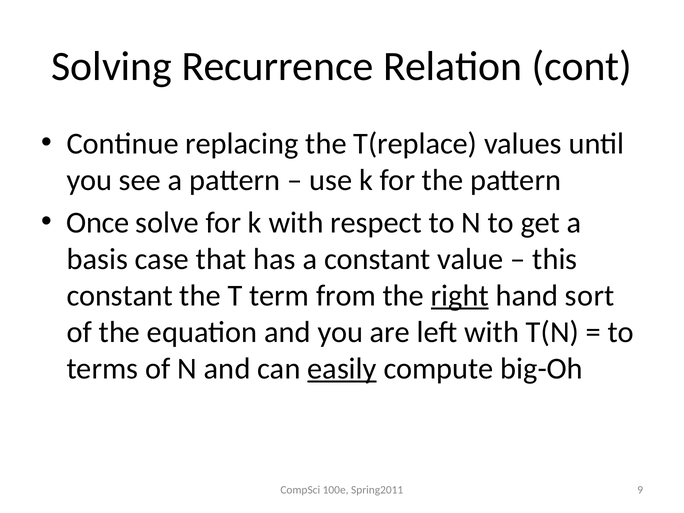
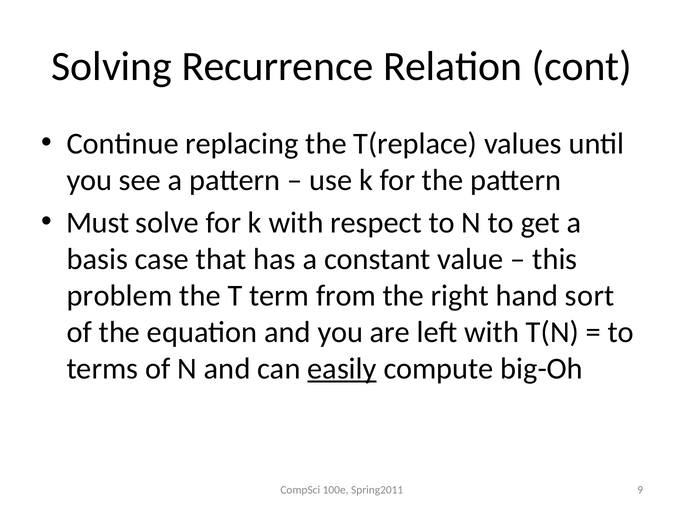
Once: Once -> Must
constant at (120, 296): constant -> problem
right underline: present -> none
